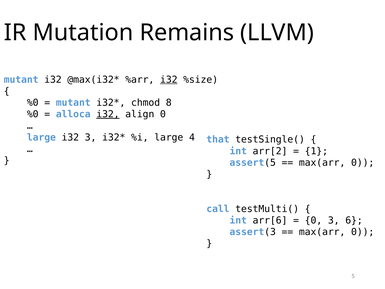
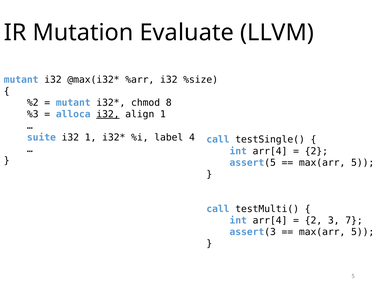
Remains: Remains -> Evaluate
i32 at (169, 80) underline: present -> none
%0 at (33, 103): %0 -> %2
%0 at (33, 114): %0 -> %3
align 0: 0 -> 1
large at (41, 137): large -> suite
i32 3: 3 -> 1
%i large: large -> label
that at (218, 139): that -> call
arr[2 at (270, 151): arr[2 -> arr[4
1 at (316, 151): 1 -> 2
0 at (363, 162): 0 -> 5
arr[6 at (270, 220): arr[6 -> arr[4
0 at (313, 220): 0 -> 2
6: 6 -> 7
0 at (363, 232): 0 -> 5
